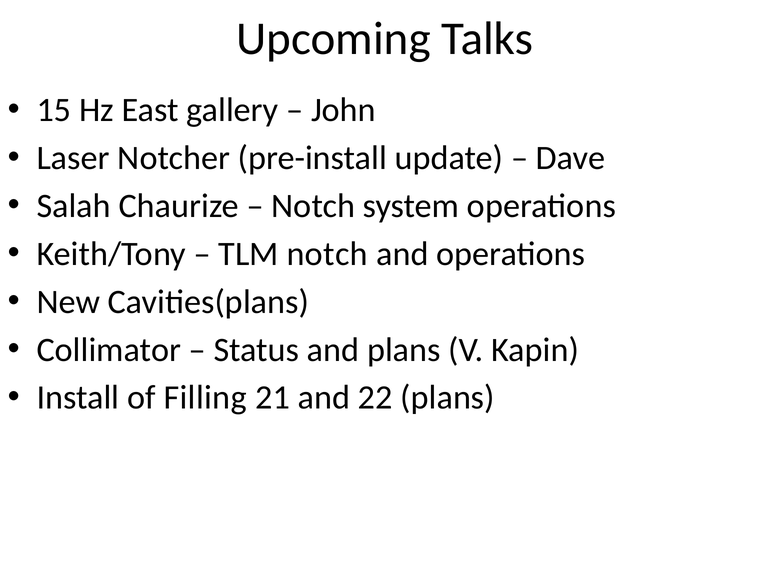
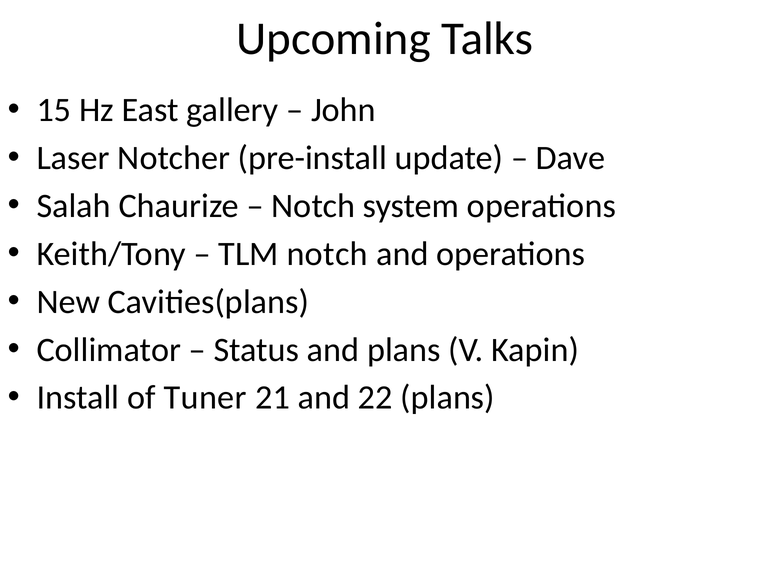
Filling: Filling -> Tuner
